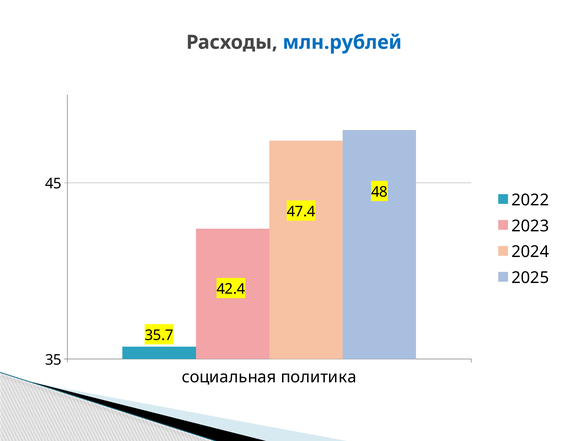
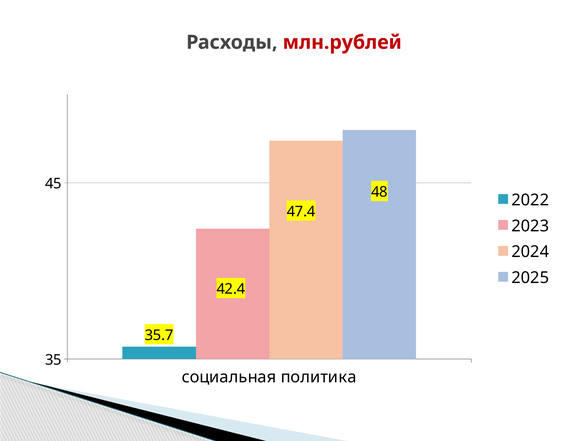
млн.рублей colour: blue -> red
